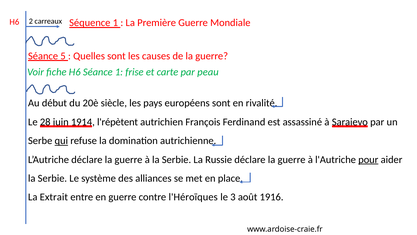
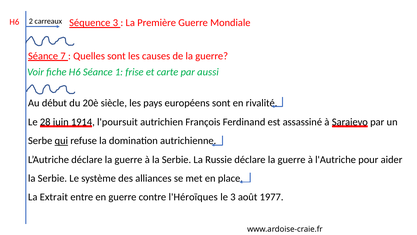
Séquence 1: 1 -> 3
5: 5 -> 7
peau: peau -> aussi
l'répètent: l'répètent -> l'poursuit
pour underline: present -> none
1916: 1916 -> 1977
